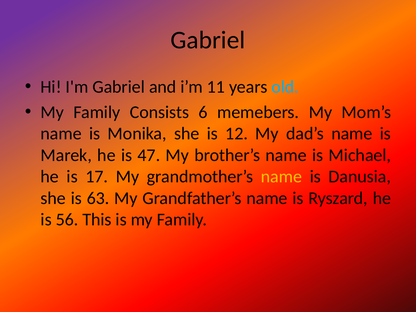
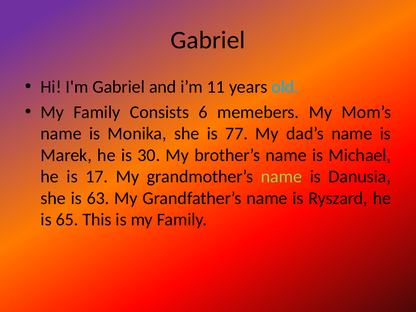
12: 12 -> 77
47: 47 -> 30
name at (281, 177) colour: yellow -> light green
56: 56 -> 65
